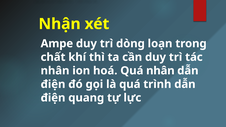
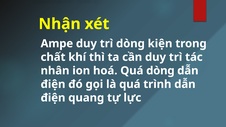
loạn: loạn -> kiện
Quá nhân: nhân -> dòng
